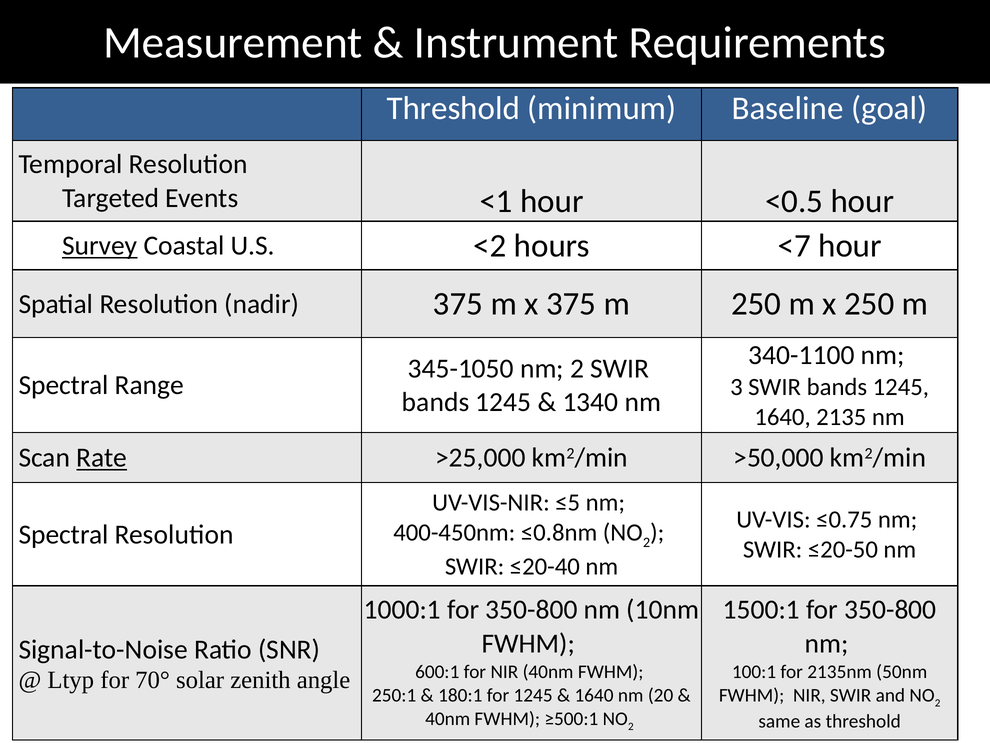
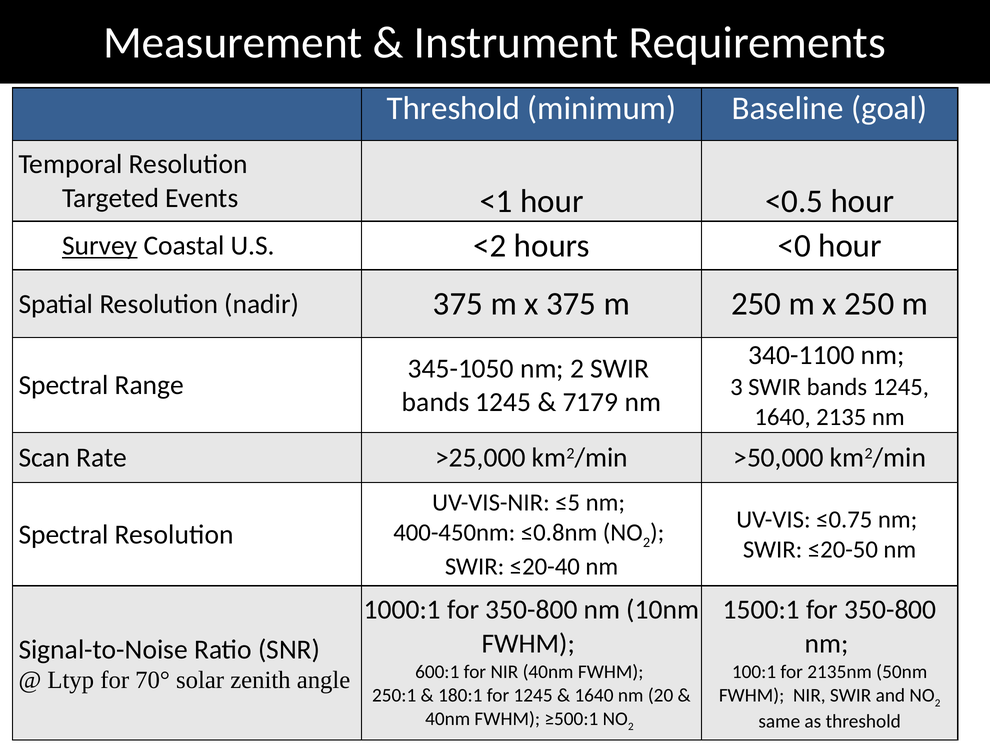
<7: <7 -> <0
1340: 1340 -> 7179
Rate underline: present -> none
